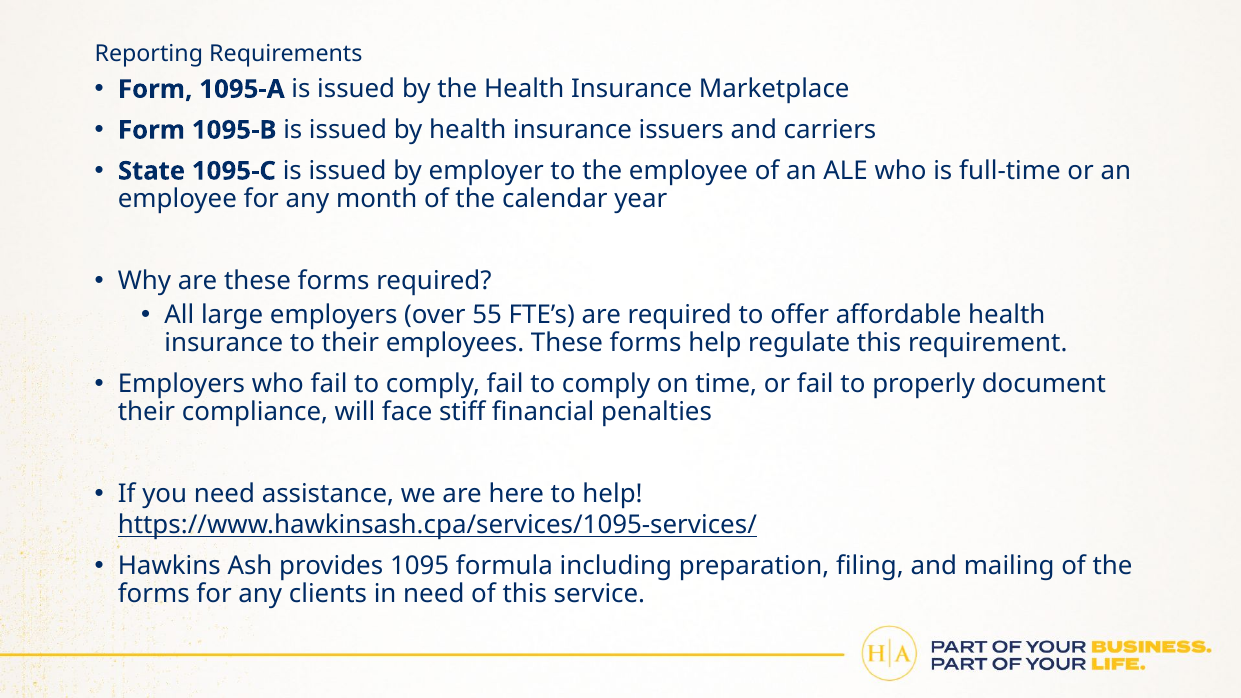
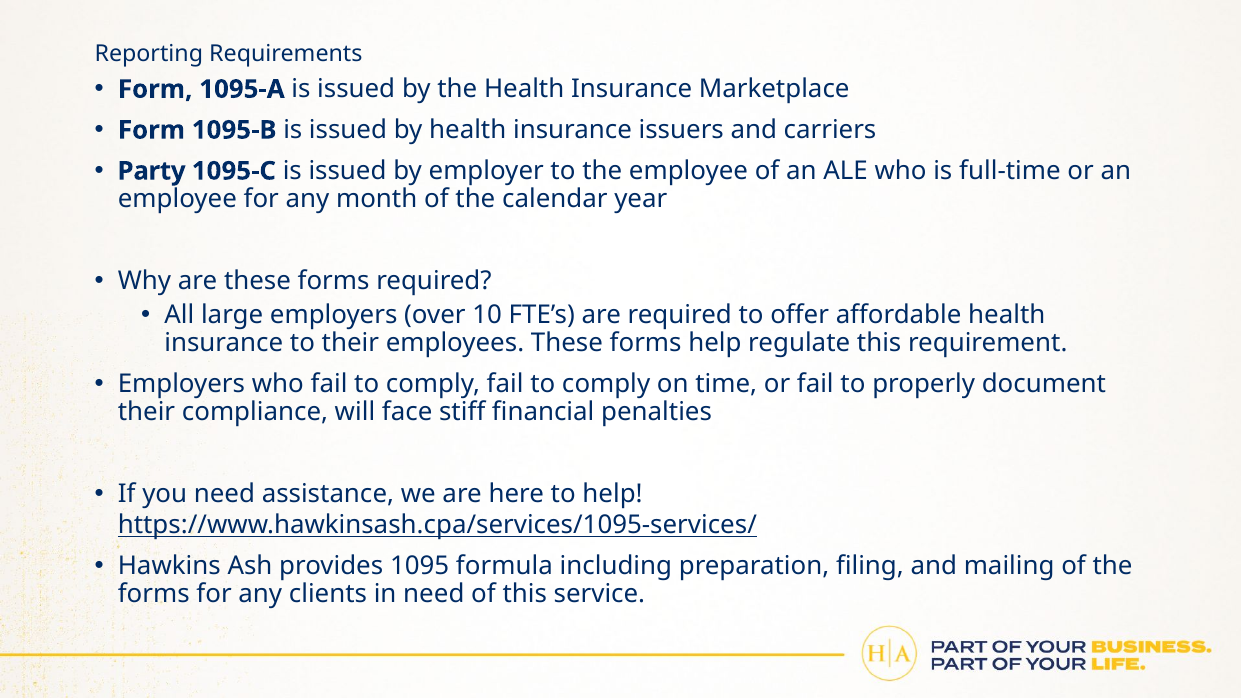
State: State -> Party
55: 55 -> 10
